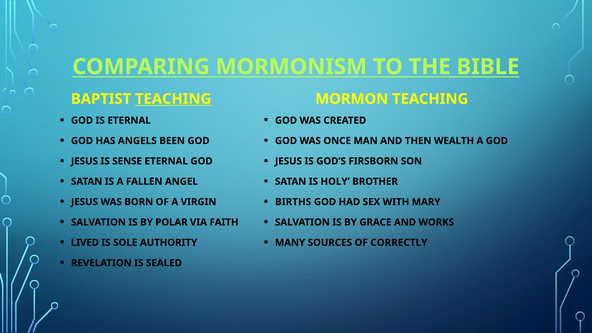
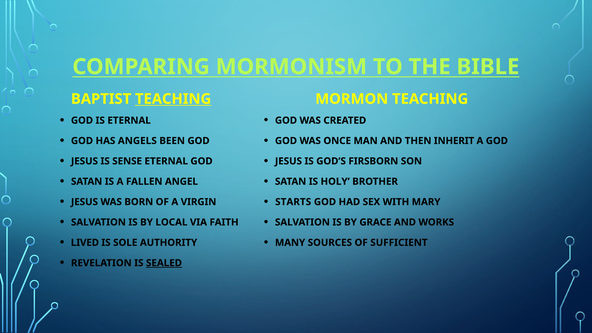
WEALTH: WEALTH -> INHERIT
BIRTHS: BIRTHS -> STARTS
POLAR: POLAR -> LOCAL
CORRECTLY: CORRECTLY -> SUFFICIENT
SEALED underline: none -> present
